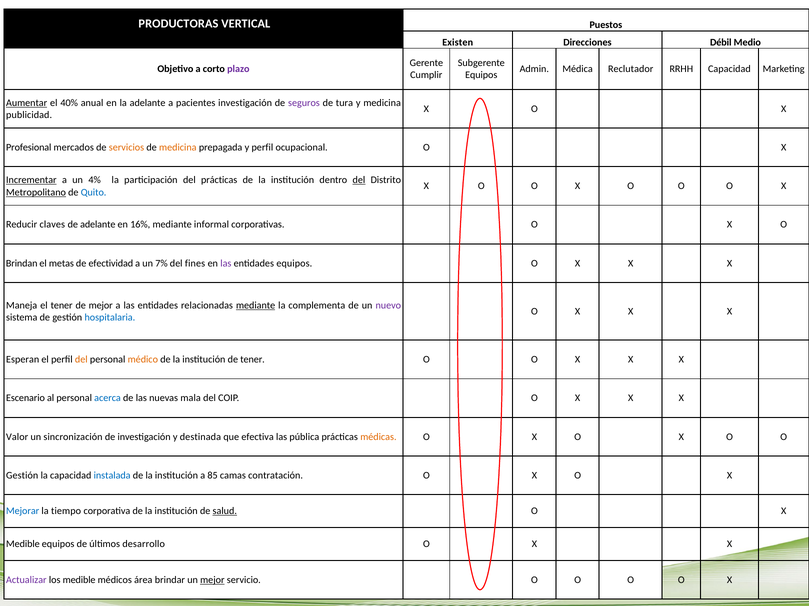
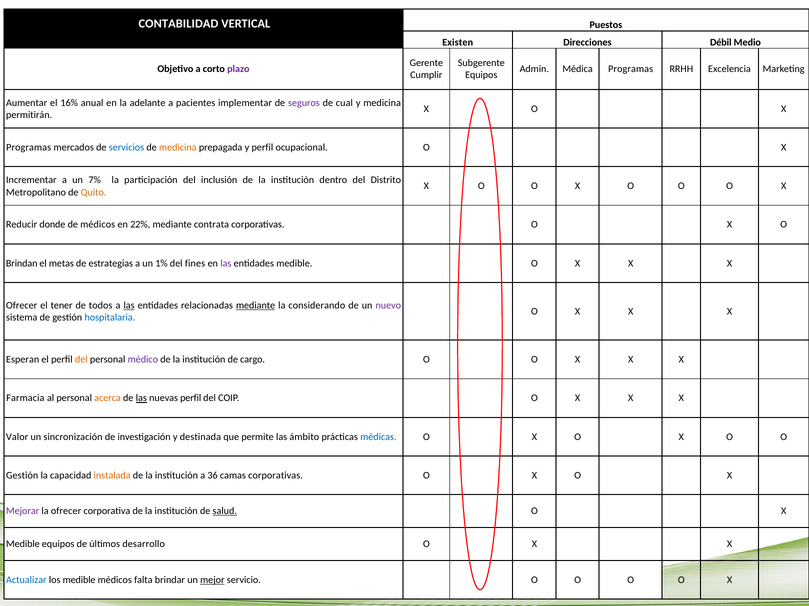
PRODUCTORAS: PRODUCTORAS -> CONTABILIDAD
Médica Reclutador: Reclutador -> Programas
RRHH Capacidad: Capacidad -> Excelencia
Aumentar underline: present -> none
40%: 40% -> 16%
pacientes investigación: investigación -> implementar
tura: tura -> cual
publicidad: publicidad -> permitirán
Profesional at (29, 148): Profesional -> Programas
servicios colour: orange -> blue
Incrementar underline: present -> none
4%: 4% -> 7%
del prácticas: prácticas -> inclusión
del at (359, 180) underline: present -> none
Metropolitano underline: present -> none
Quito colour: blue -> orange
claves: claves -> donde
de adelante: adelante -> médicos
16%: 16% -> 22%
informal: informal -> contrata
efectividad: efectividad -> estrategias
7%: 7% -> 1%
entidades equipos: equipos -> medible
Maneja at (22, 306): Maneja -> Ofrecer
de mejor: mejor -> todos
las at (129, 306) underline: none -> present
complementa: complementa -> considerando
médico colour: orange -> purple
de tener: tener -> cargo
Escenario: Escenario -> Farmacia
acerca colour: blue -> orange
las at (141, 399) underline: none -> present
nuevas mala: mala -> perfil
efectiva: efectiva -> permite
pública: pública -> ámbito
médicas colour: orange -> blue
instalada colour: blue -> orange
85: 85 -> 36
camas contratación: contratación -> corporativas
Mejorar colour: blue -> purple
la tiempo: tiempo -> ofrecer
Actualizar colour: purple -> blue
área: área -> falta
